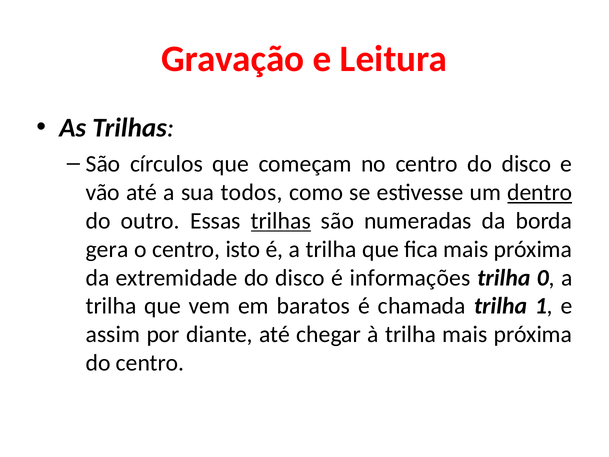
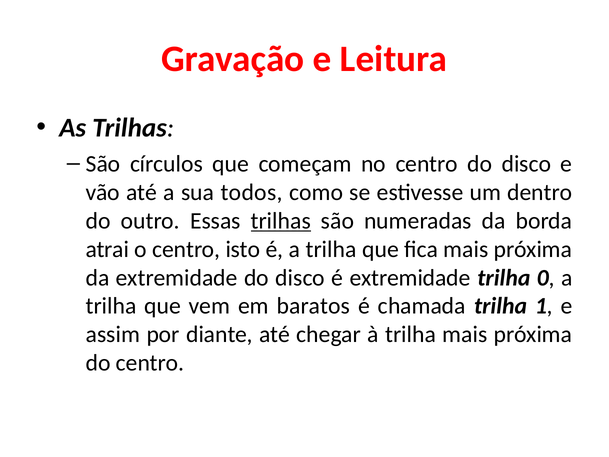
dentro underline: present -> none
gera: gera -> atrai
é informações: informações -> extremidade
